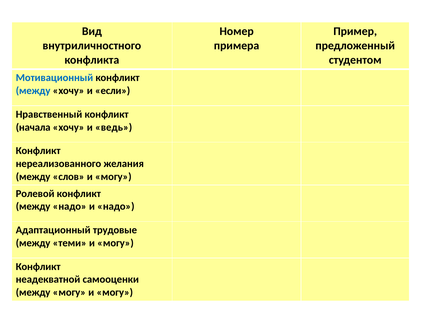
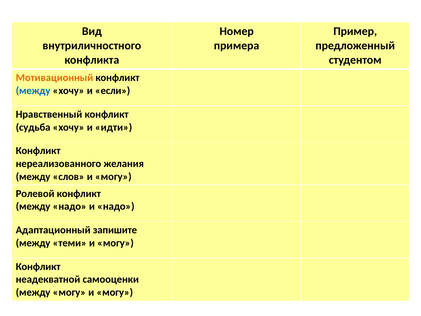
Мотивационный colour: blue -> orange
начала: начала -> судьба
ведь: ведь -> идти
трудовые: трудовые -> запишите
